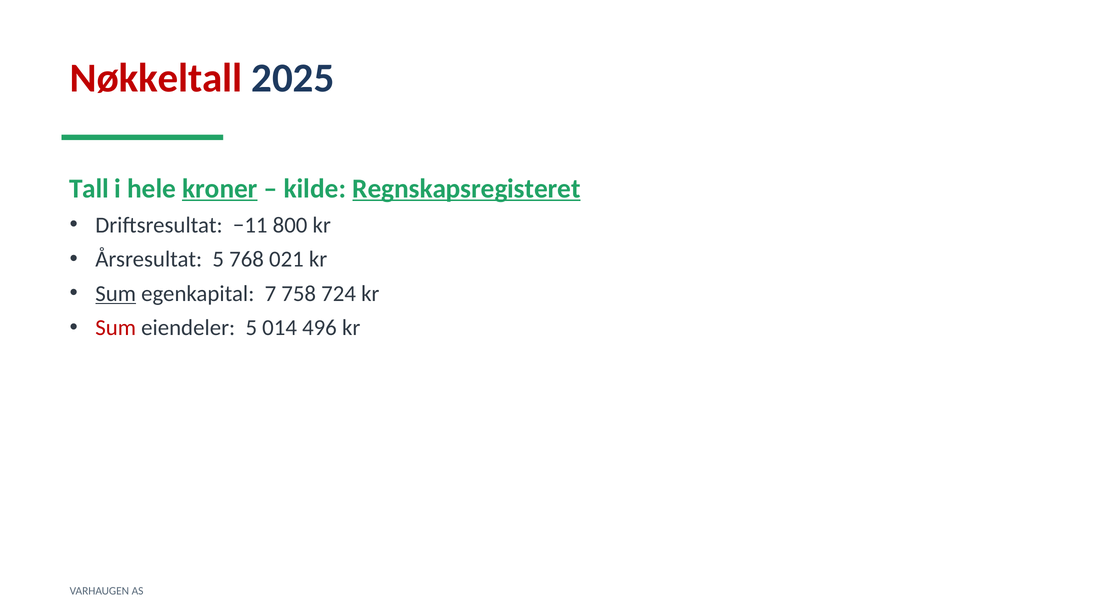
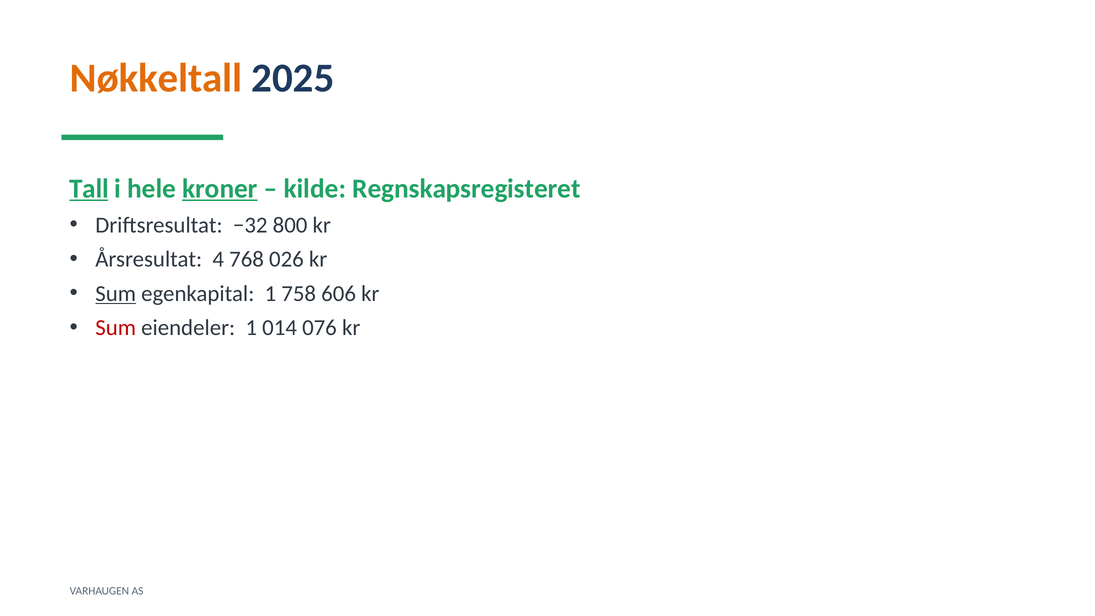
Nøkkeltall colour: red -> orange
Tall underline: none -> present
Regnskapsregisteret underline: present -> none
−11: −11 -> −32
Årsresultat 5: 5 -> 4
021: 021 -> 026
egenkapital 7: 7 -> 1
724: 724 -> 606
eiendeler 5: 5 -> 1
496: 496 -> 076
